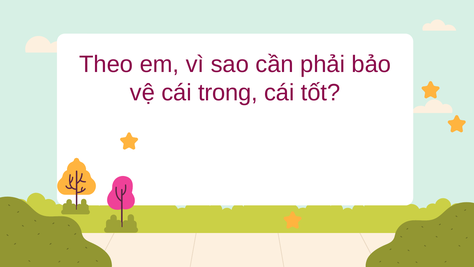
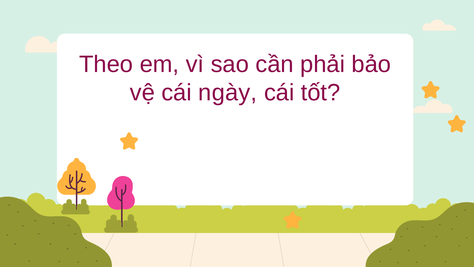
trong: trong -> ngày
